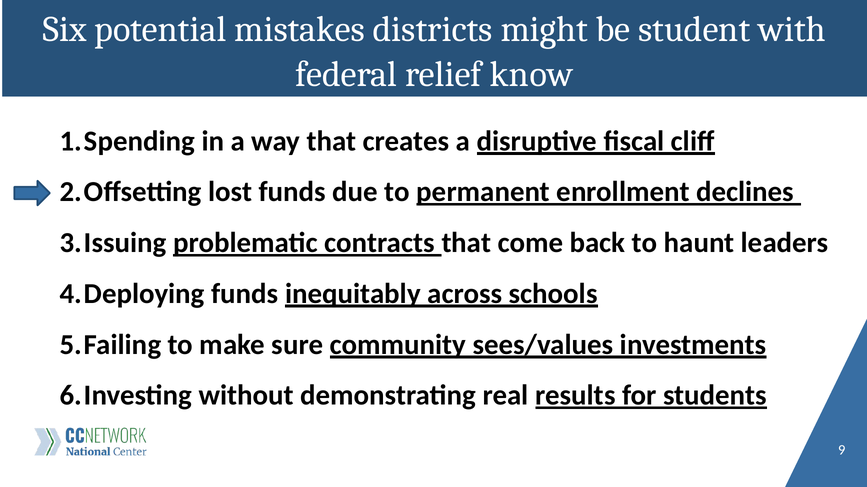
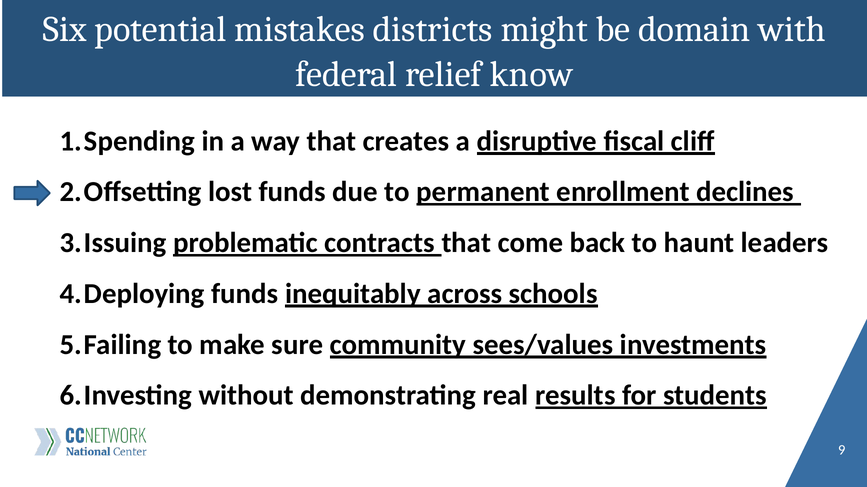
student: student -> domain
